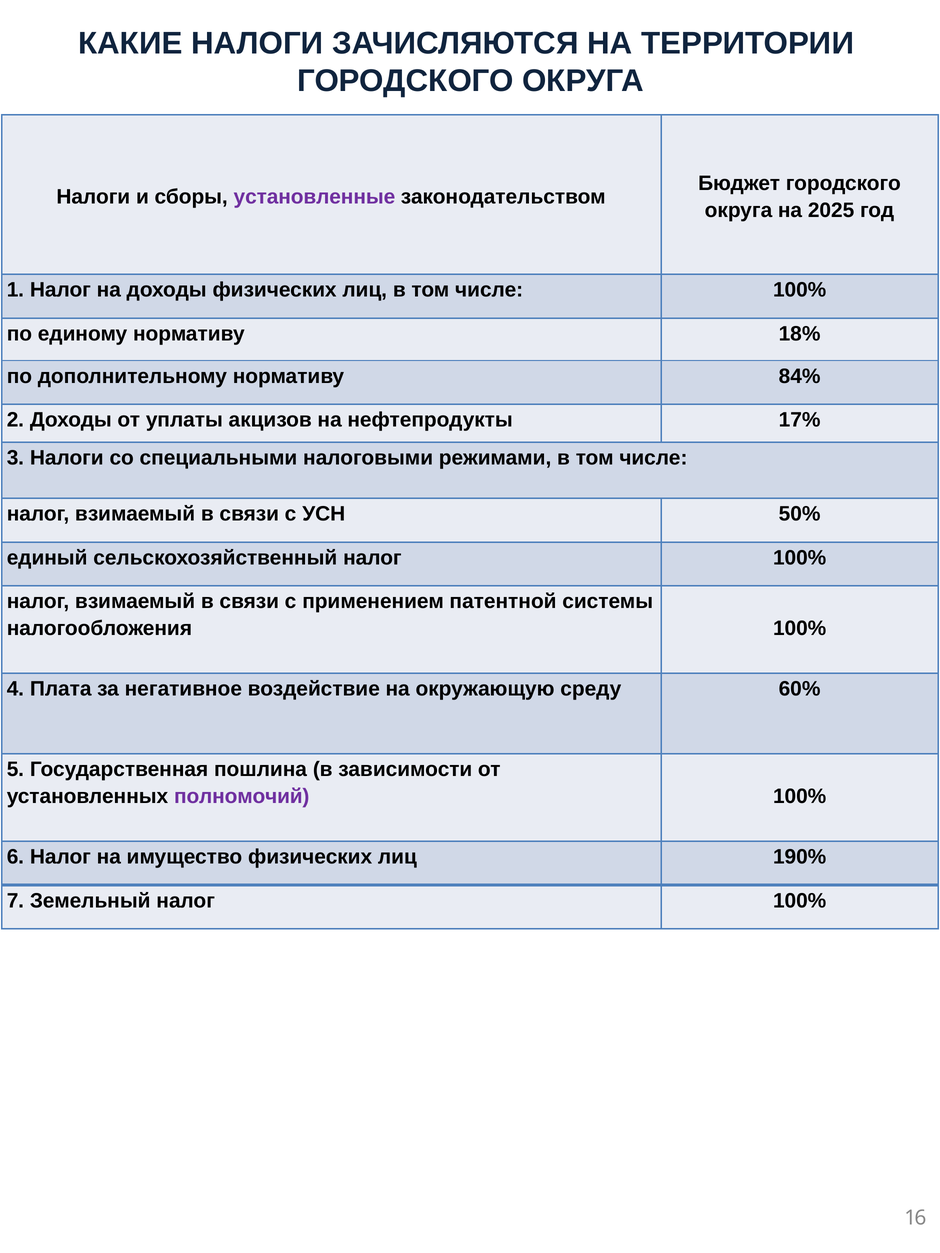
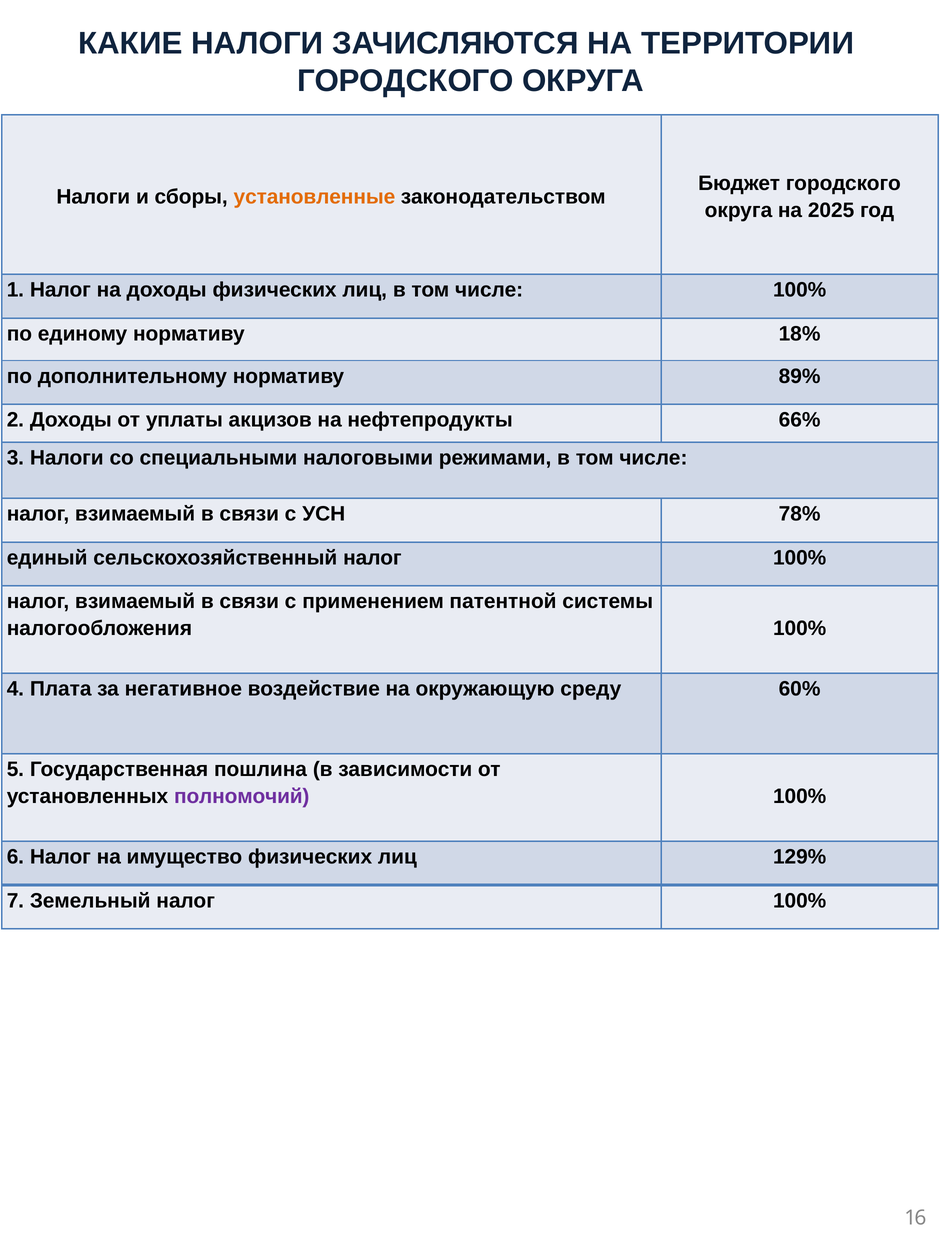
установленные colour: purple -> orange
84%: 84% -> 89%
17%: 17% -> 66%
50%: 50% -> 78%
190%: 190% -> 129%
